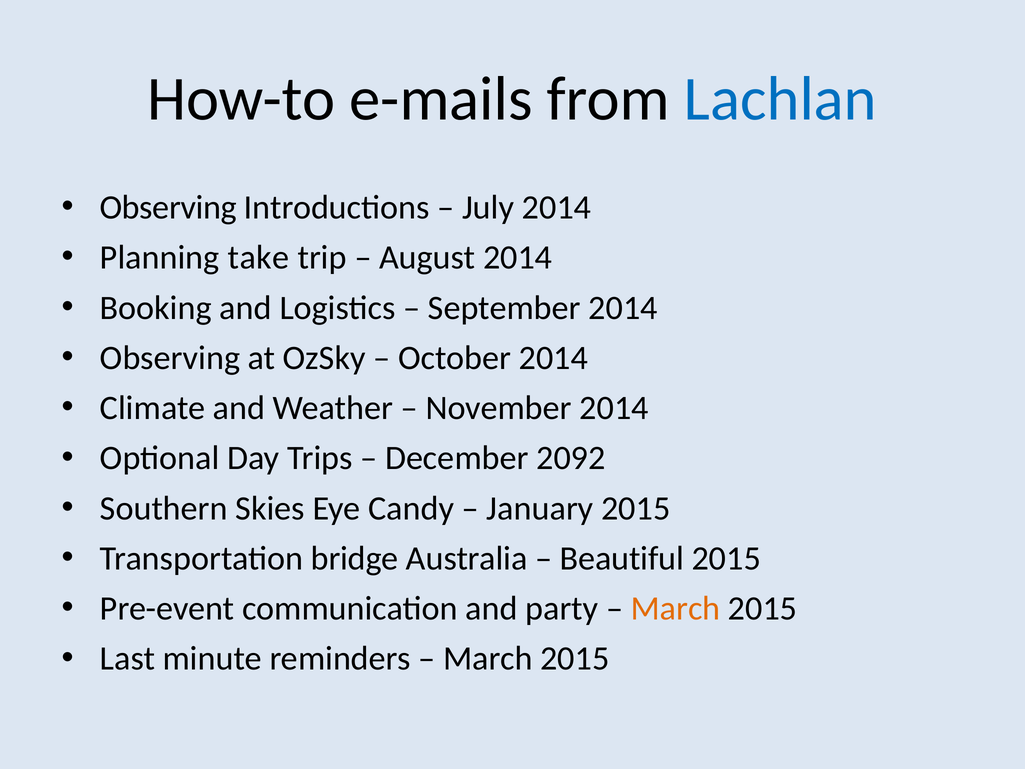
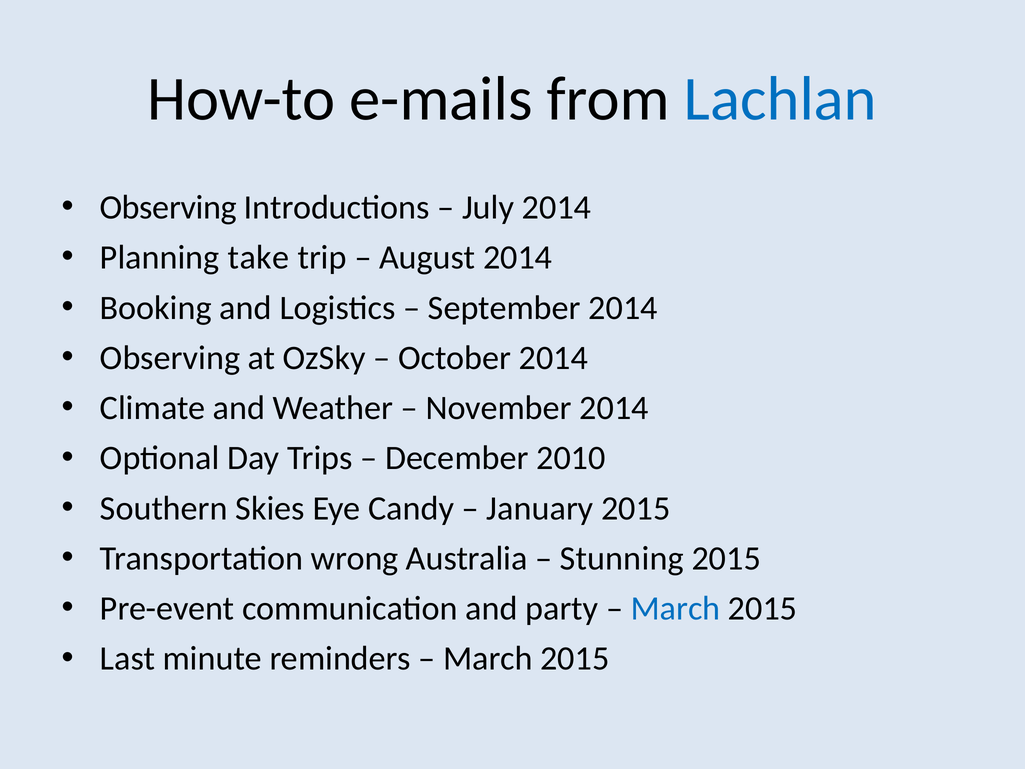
2092: 2092 -> 2010
bridge: bridge -> wrong
Beautiful: Beautiful -> Stunning
March at (676, 608) colour: orange -> blue
